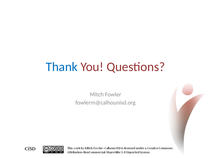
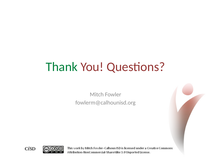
Thank colour: blue -> green
